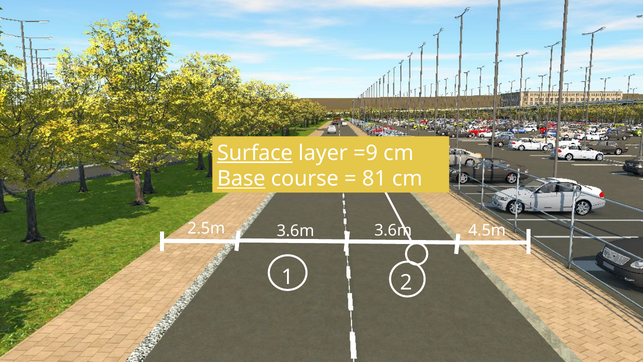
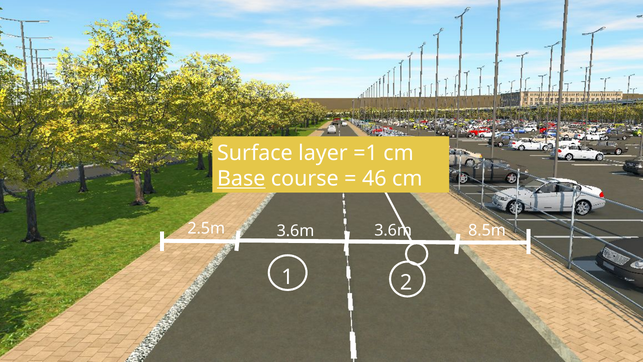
Surface underline: present -> none
=9: =9 -> =1
81: 81 -> 46
4.5m: 4.5m -> 8.5m
